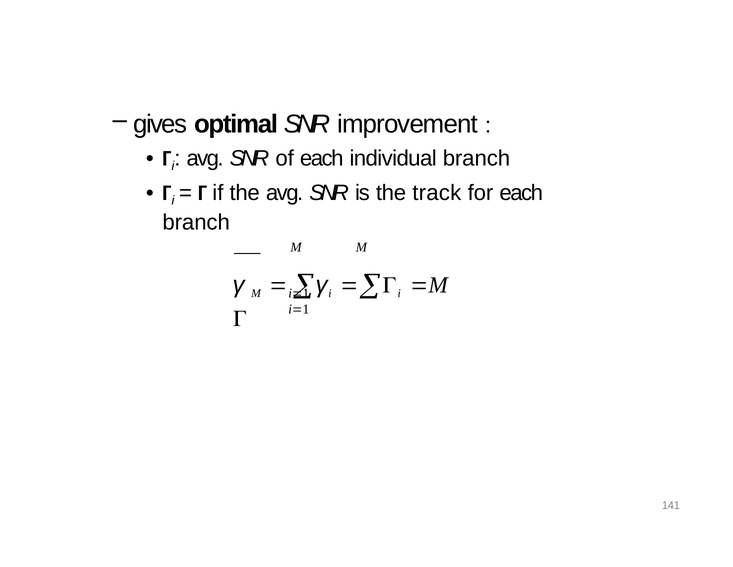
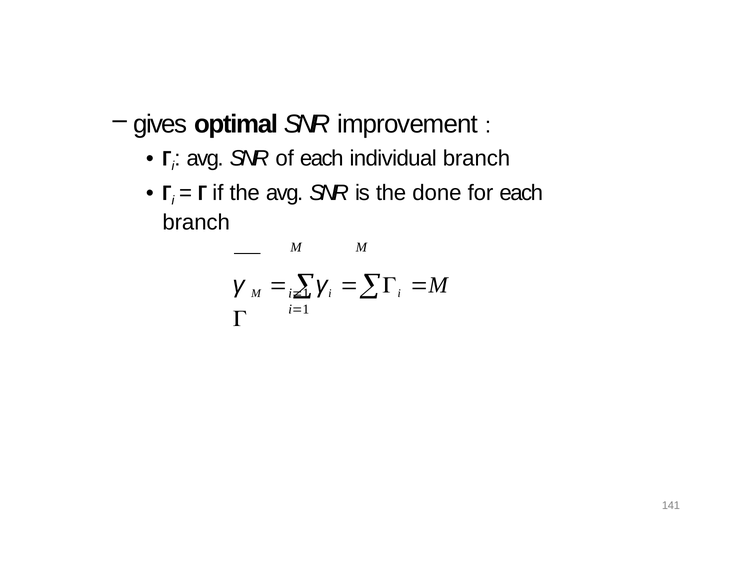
track: track -> done
